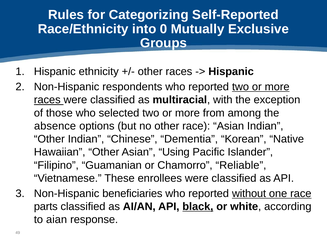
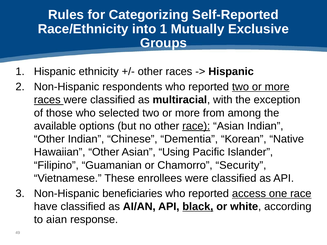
into 0: 0 -> 1
absence: absence -> available
race at (196, 126) underline: none -> present
Reliable: Reliable -> Security
without: without -> access
parts: parts -> have
